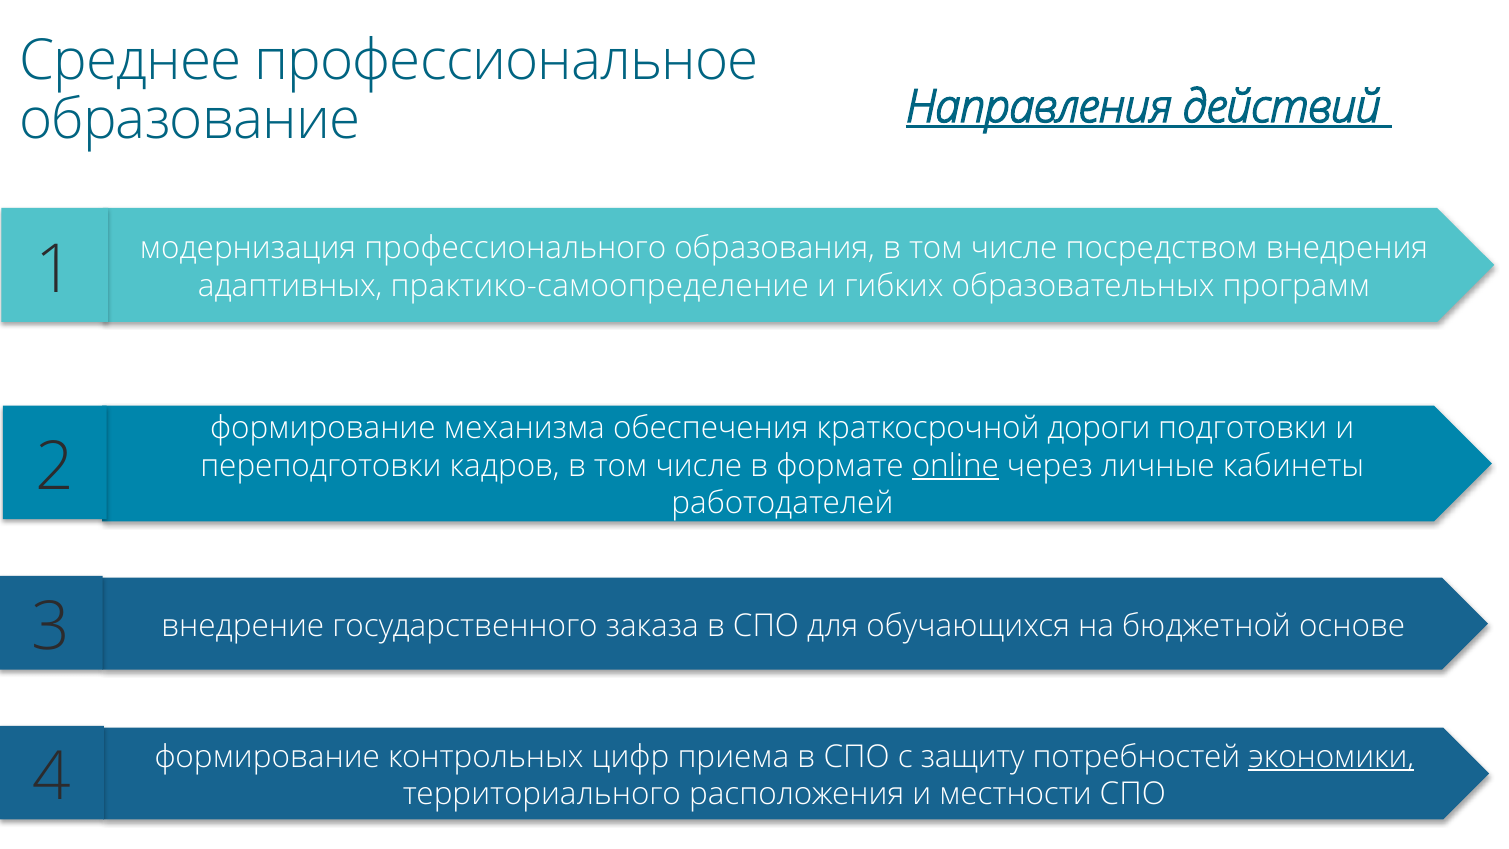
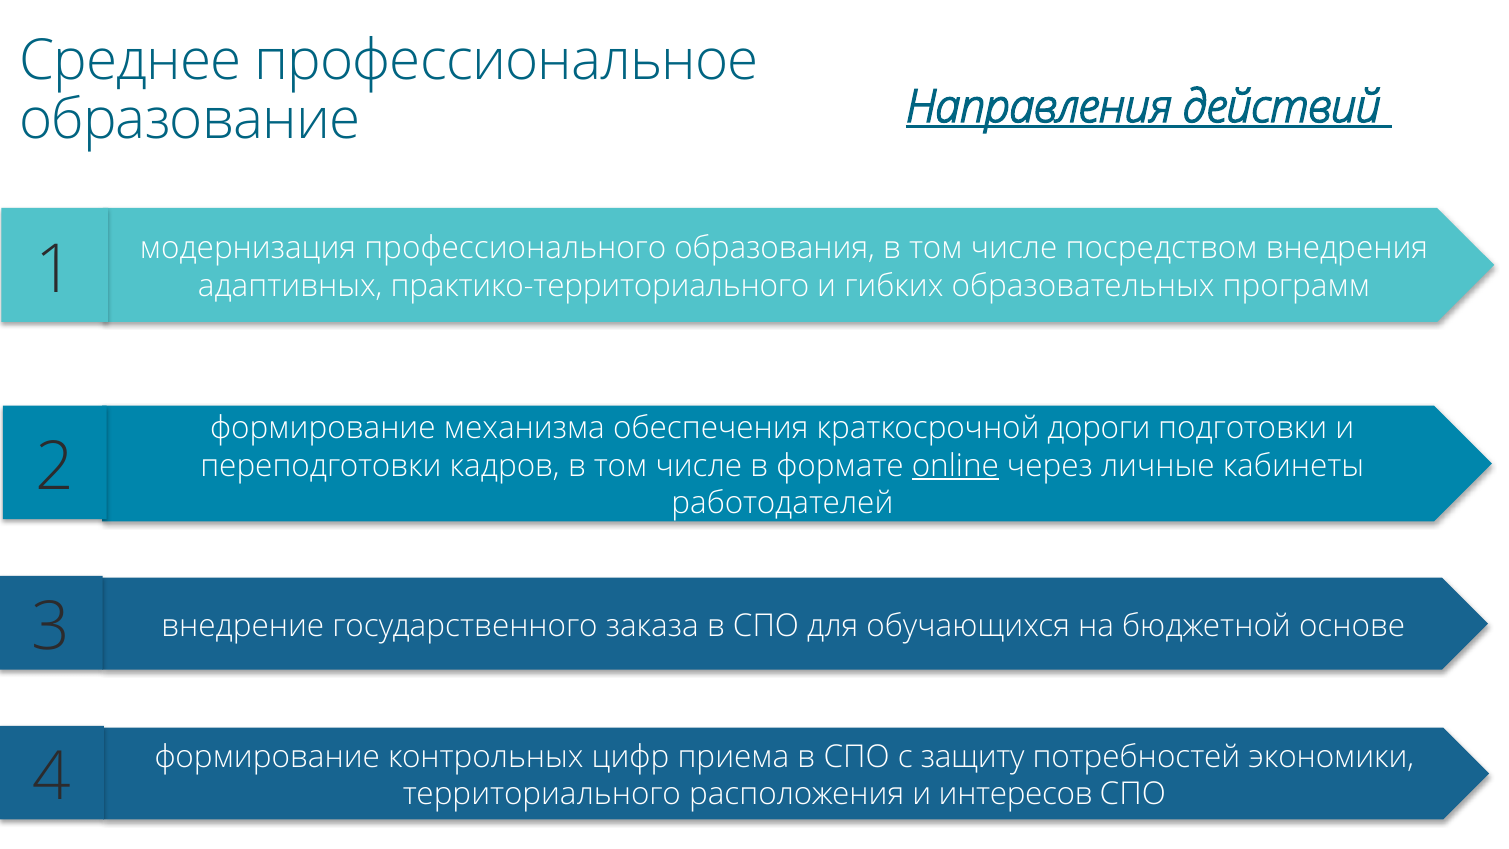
практико-самоопределение: практико-самоопределение -> практико-территориального
экономики underline: present -> none
местности: местности -> интересов
